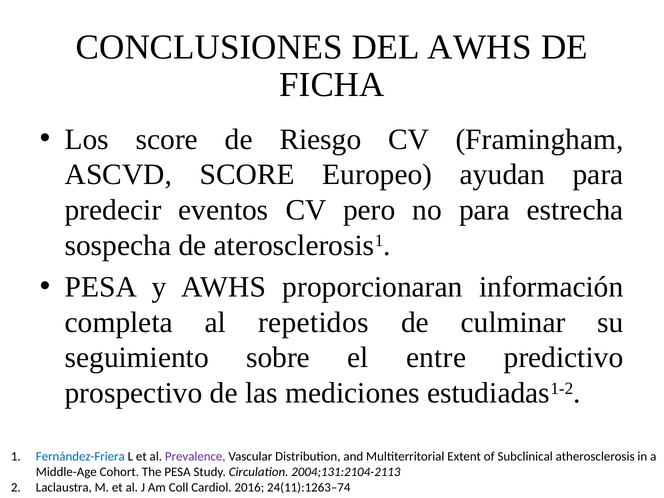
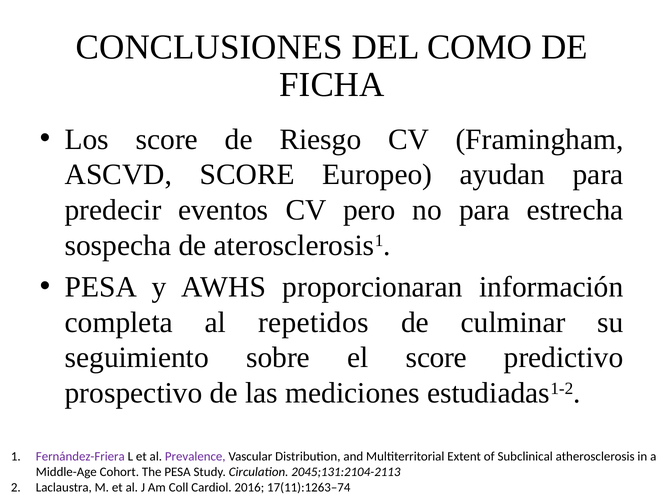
DEL AWHS: AWHS -> COMO
el entre: entre -> score
Fernández-Friera colour: blue -> purple
2004;131:2104-2113: 2004;131:2104-2113 -> 2045;131:2104-2113
24(11):1263–74: 24(11):1263–74 -> 17(11):1263–74
